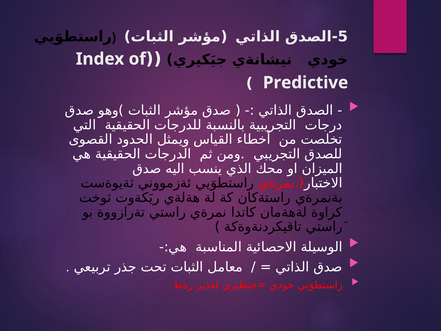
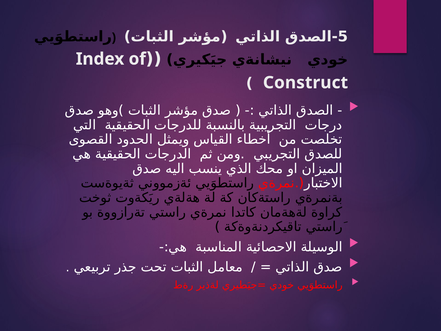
Predictive: Predictive -> Construct
